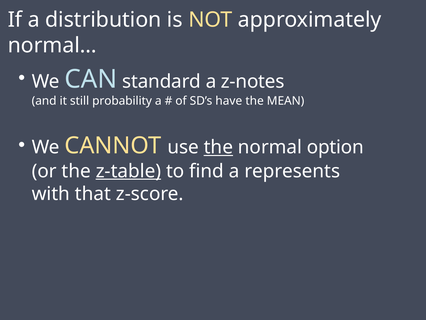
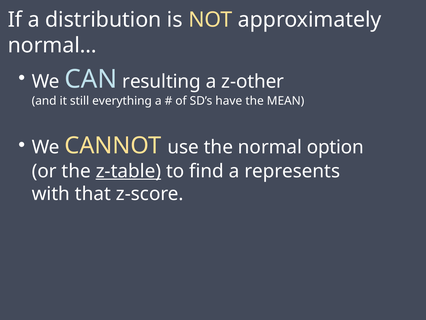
standard: standard -> resulting
z-notes: z-notes -> z-other
probability: probability -> everything
the at (218, 147) underline: present -> none
